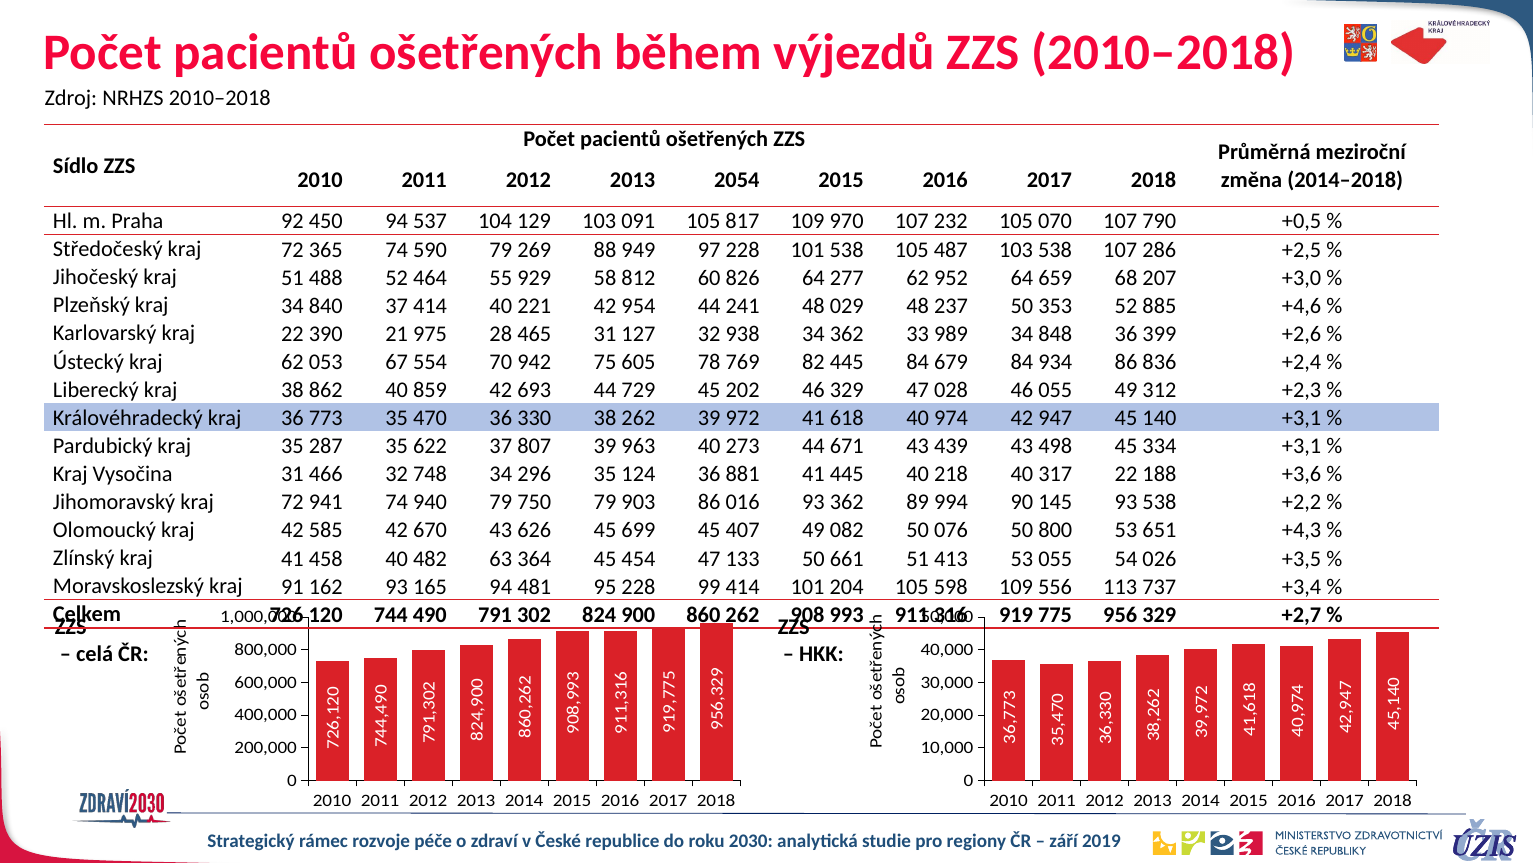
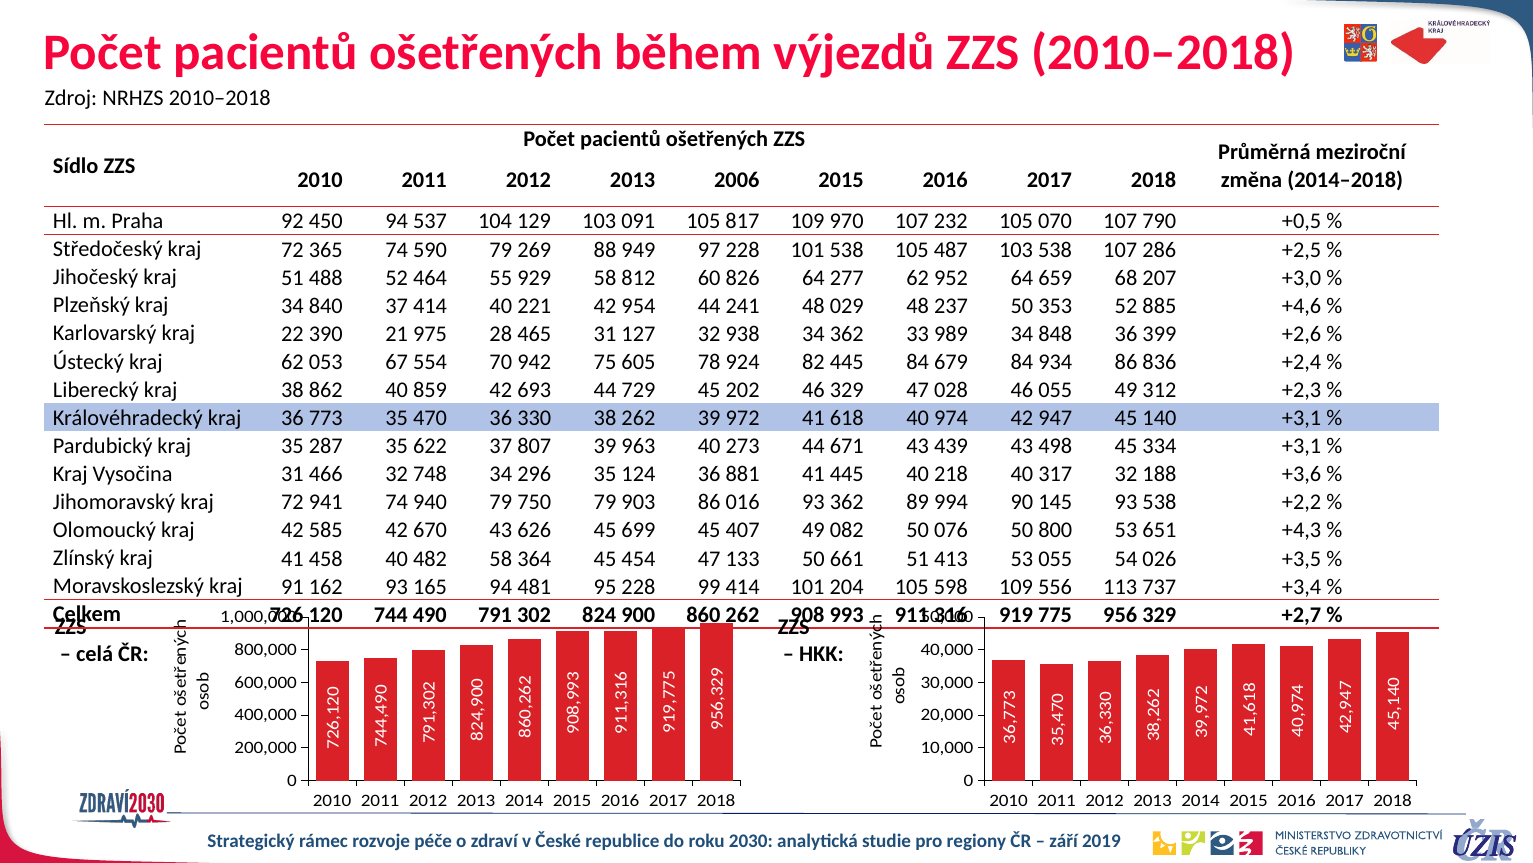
2054: 2054 -> 2006
769: 769 -> 924
317 22: 22 -> 32
482 63: 63 -> 58
